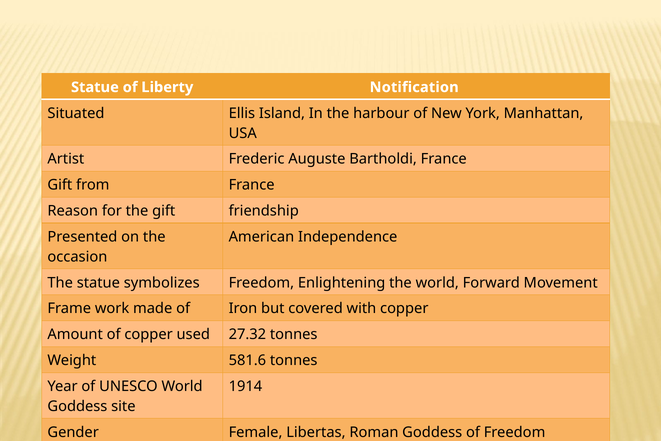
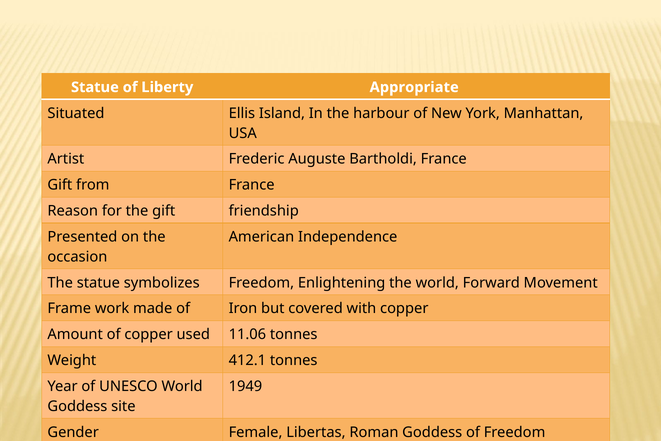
Notification: Notification -> Appropriate
27.32: 27.32 -> 11.06
581.6: 581.6 -> 412.1
1914: 1914 -> 1949
